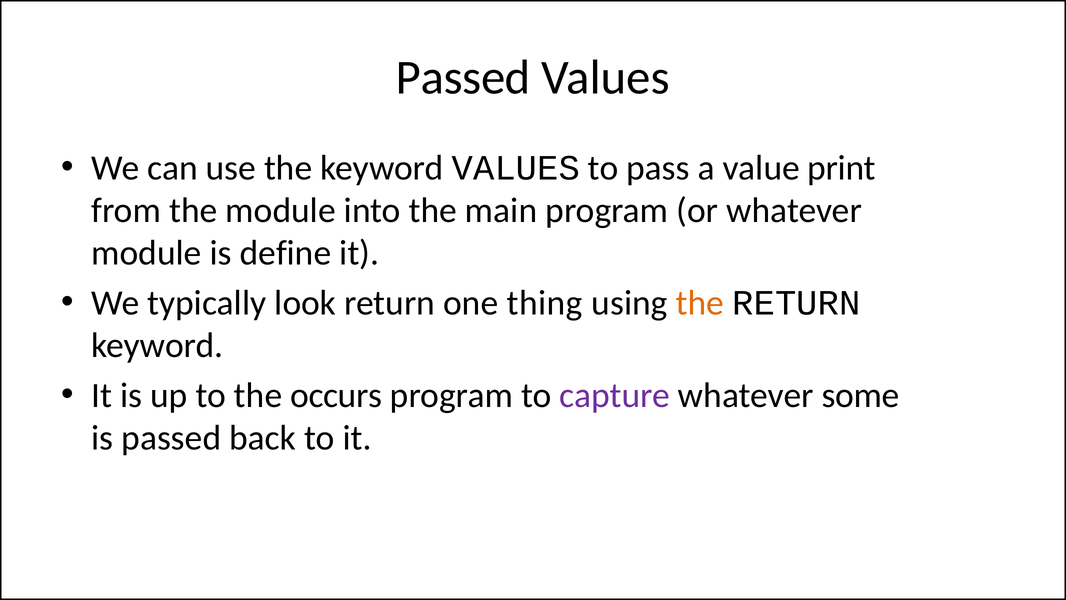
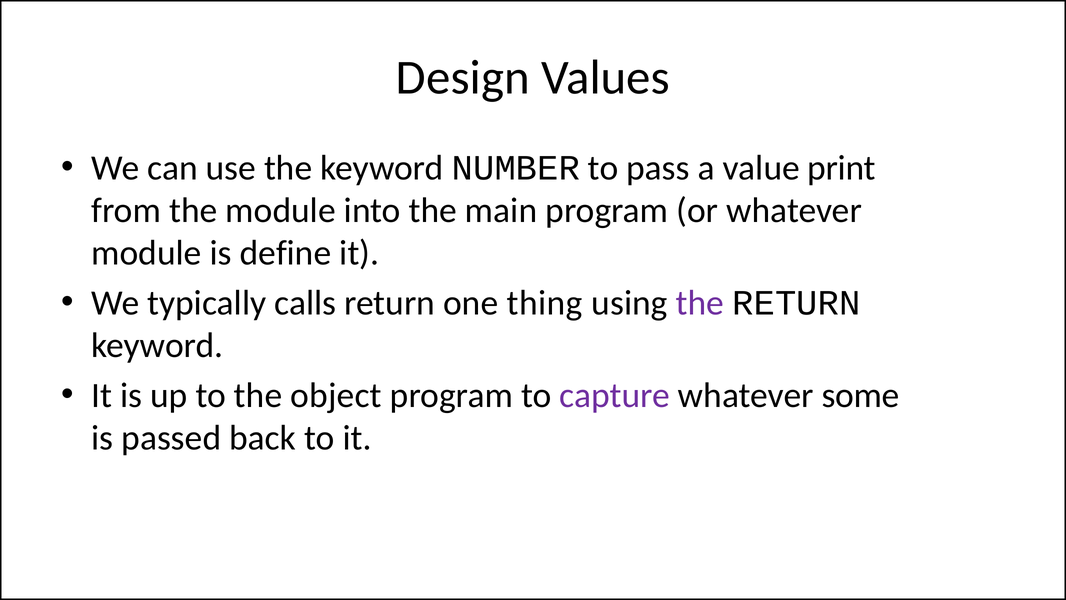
Passed at (463, 77): Passed -> Design
keyword VALUES: VALUES -> NUMBER
look: look -> calls
the at (700, 303) colour: orange -> purple
occurs: occurs -> object
